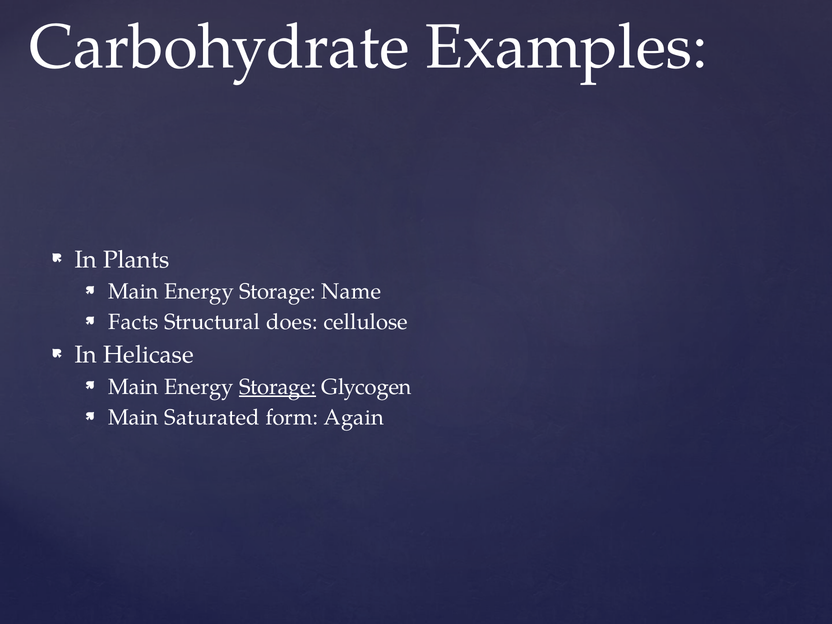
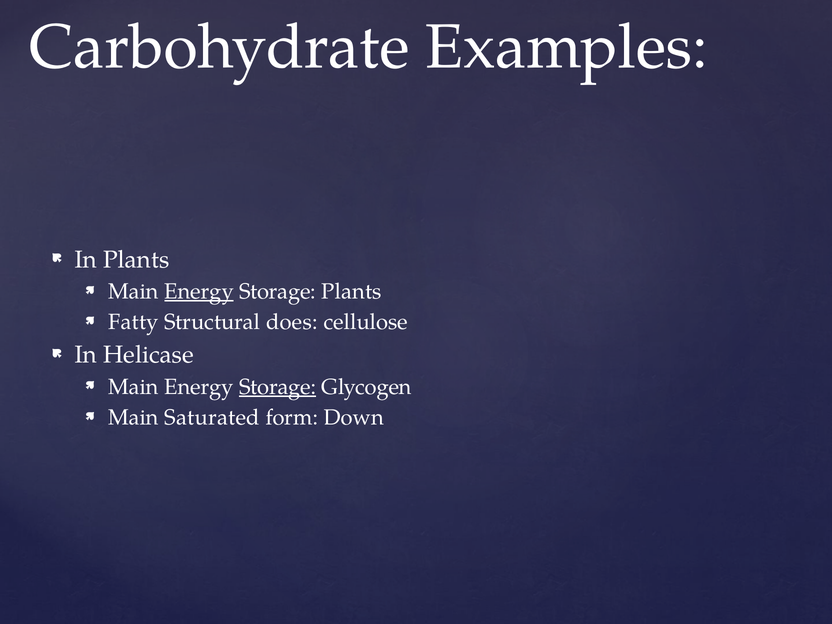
Energy at (199, 291) underline: none -> present
Storage Name: Name -> Plants
Facts: Facts -> Fatty
Again: Again -> Down
